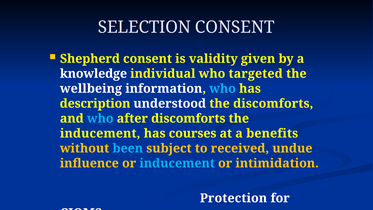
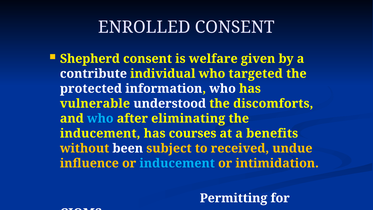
SELECTION: SELECTION -> ENROLLED
validity: validity -> welfare
knowledge: knowledge -> contribute
wellbeing: wellbeing -> protected
who at (223, 89) colour: light blue -> white
description: description -> vulnerable
after discomforts: discomforts -> eliminating
been colour: light blue -> white
Protection: Protection -> Permitting
